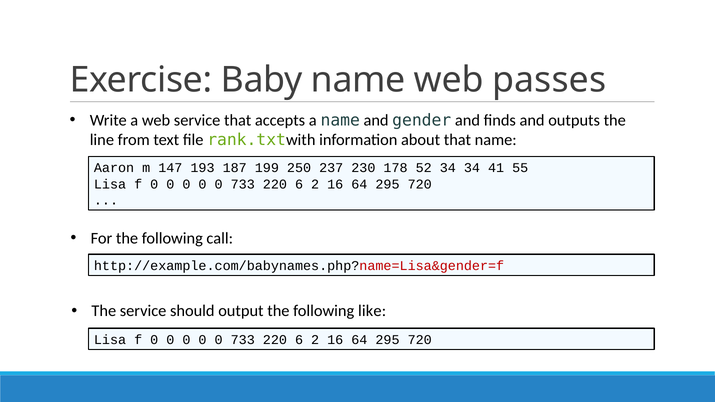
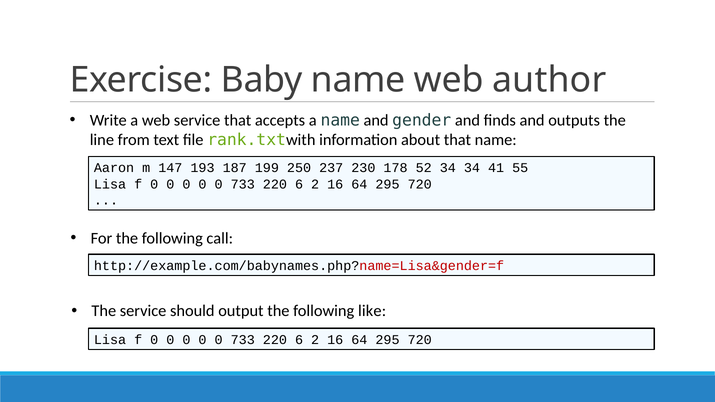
passes: passes -> author
